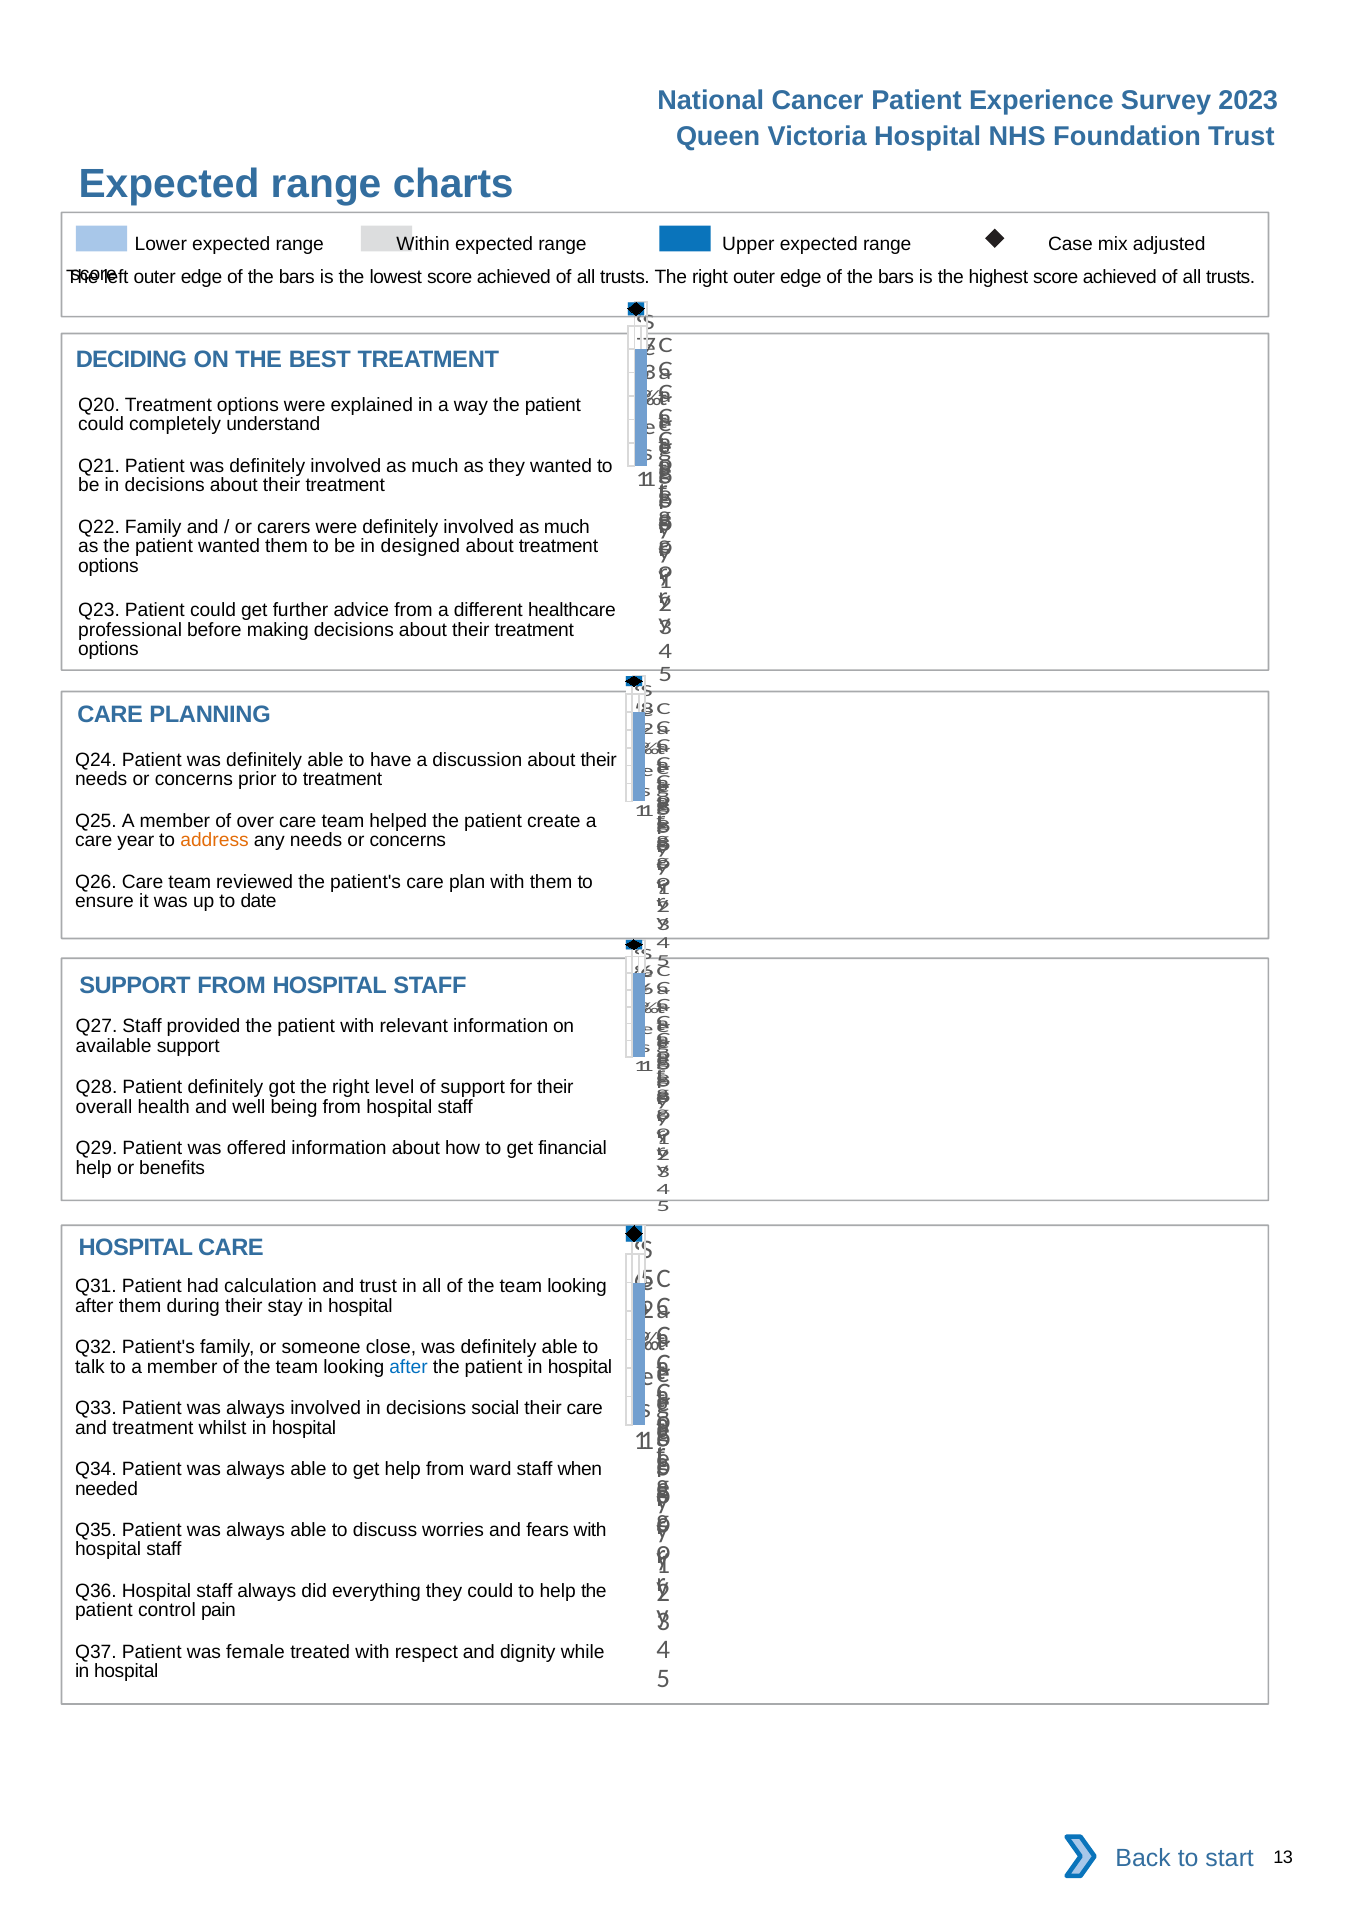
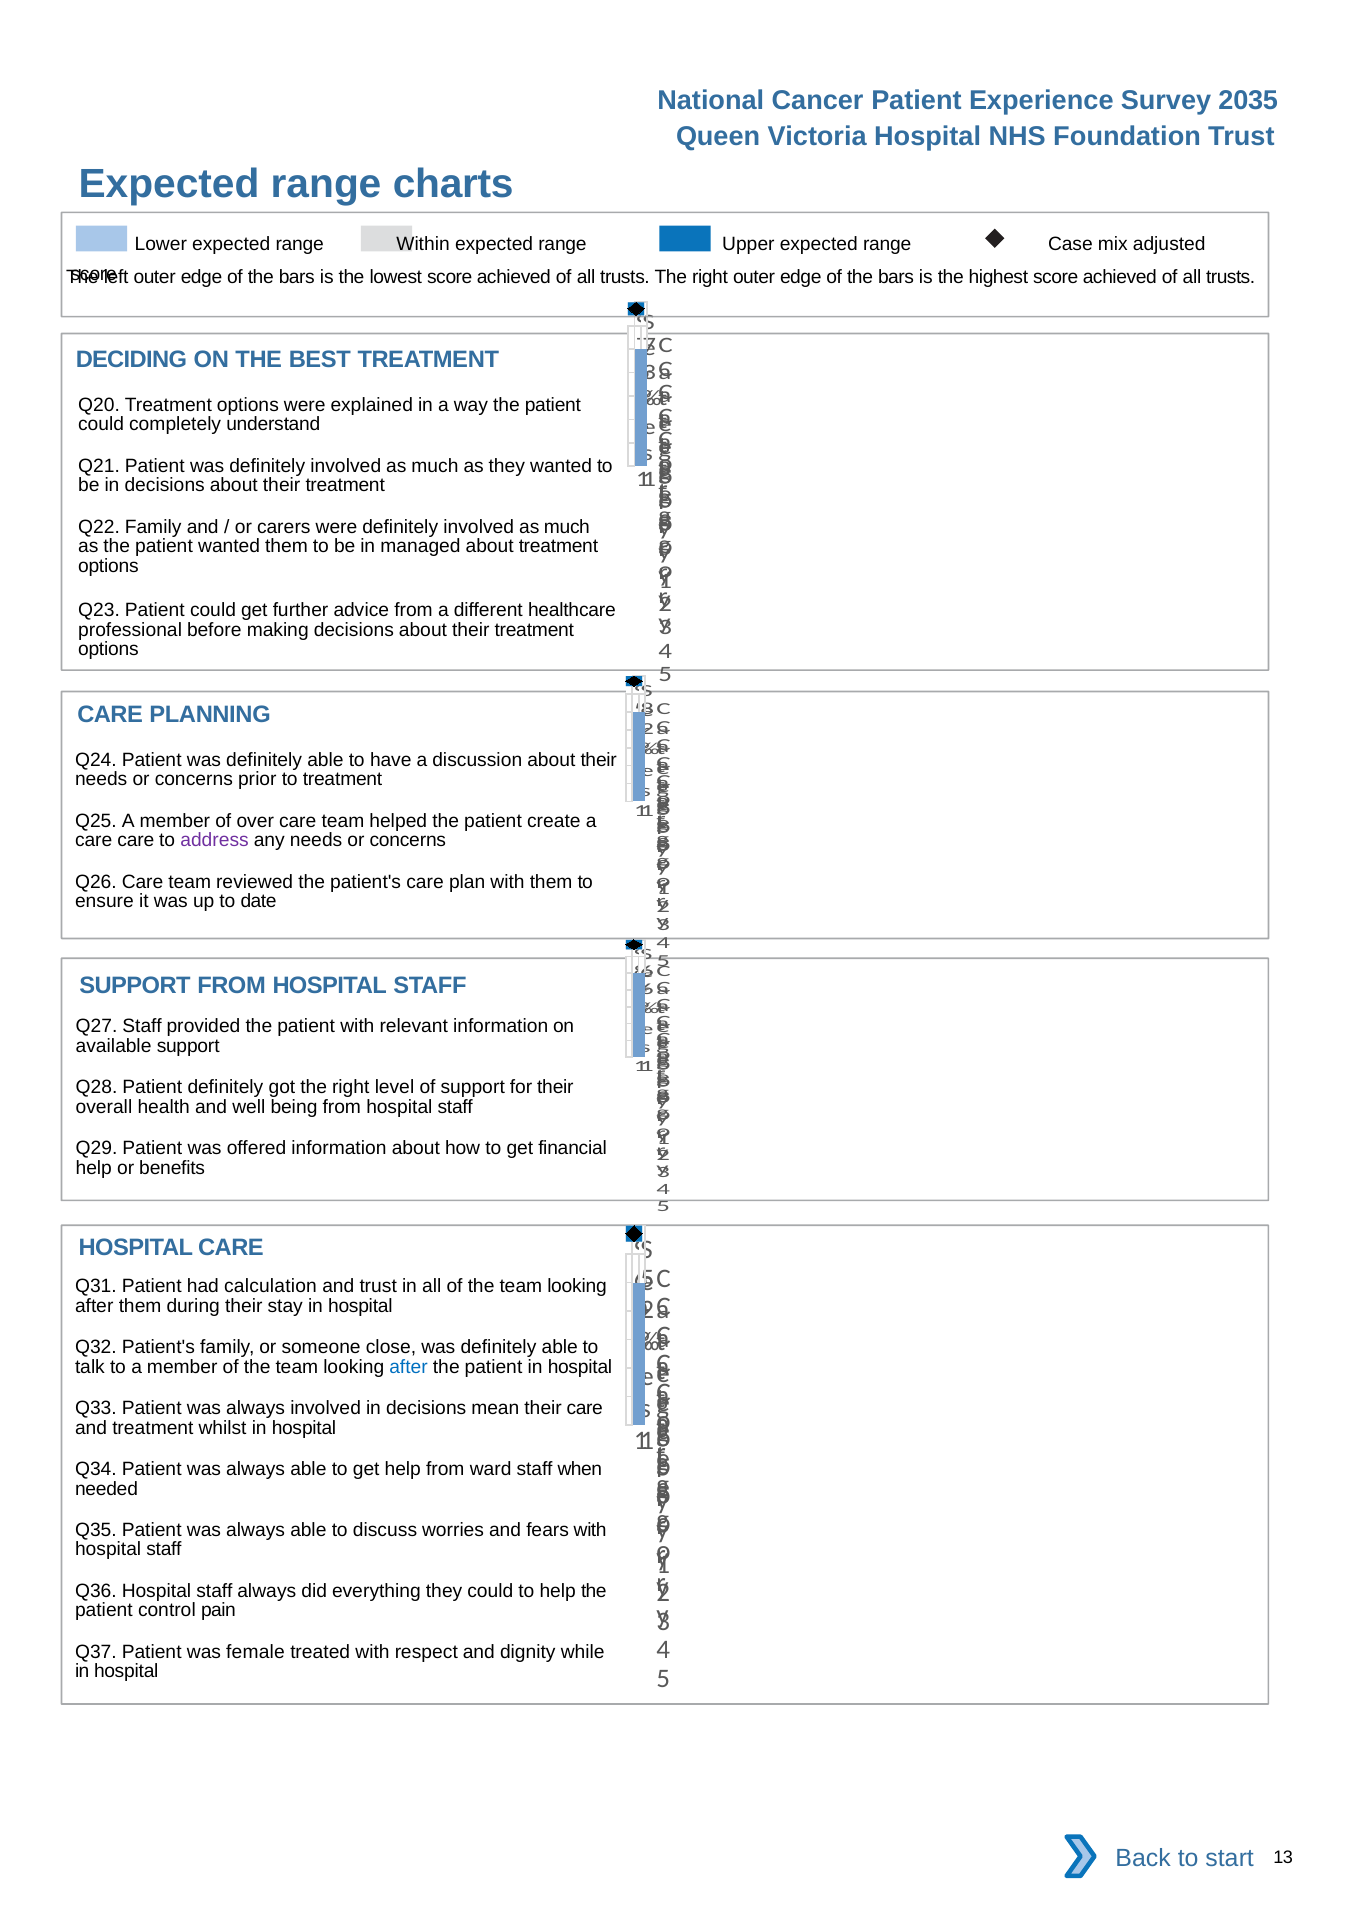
2023: 2023 -> 2035
designed: designed -> managed
care year: year -> care
address colour: orange -> purple
social: social -> mean
